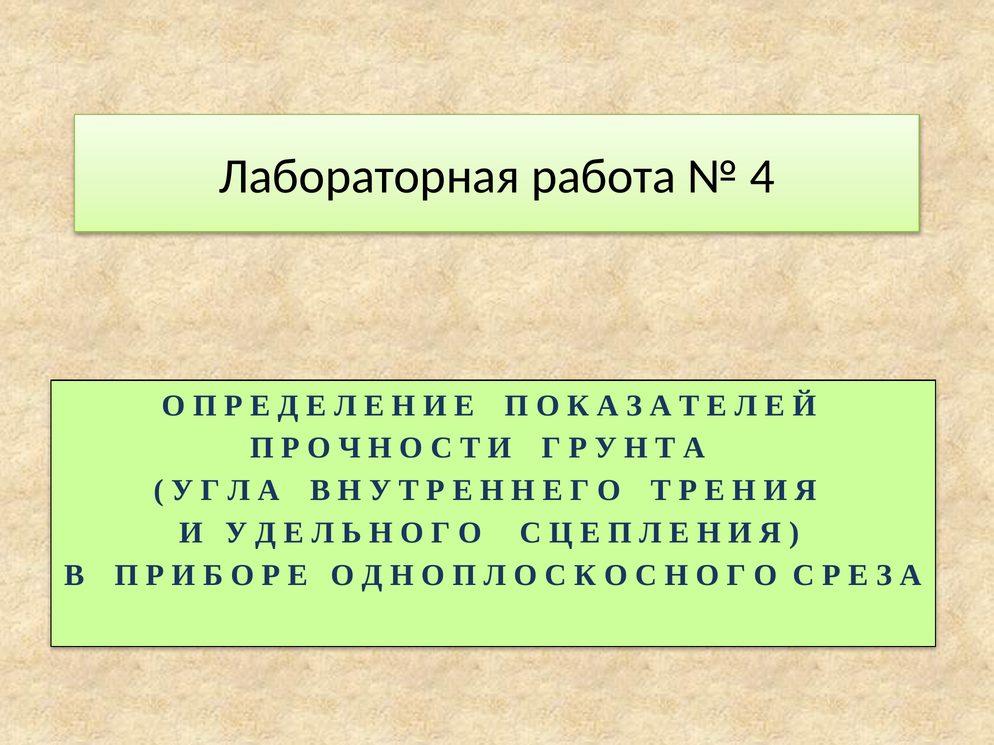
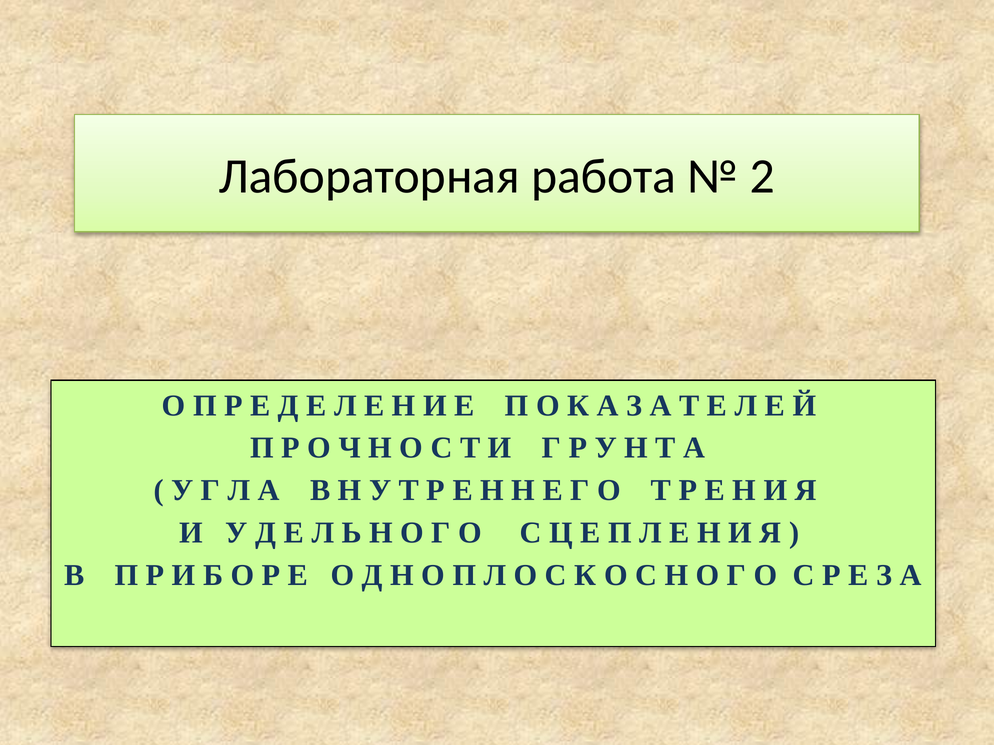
4: 4 -> 2
